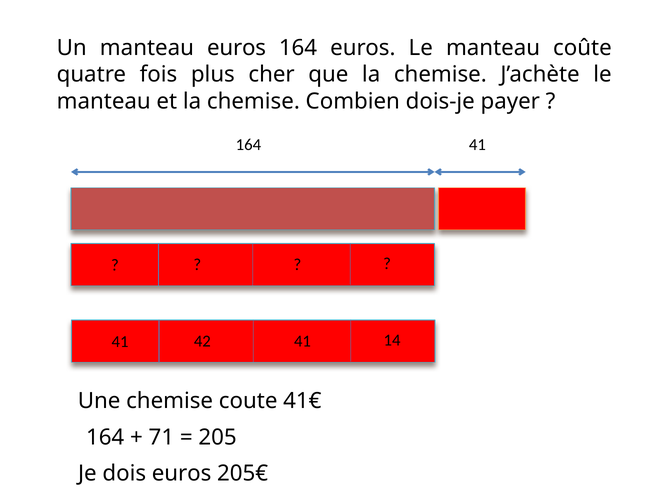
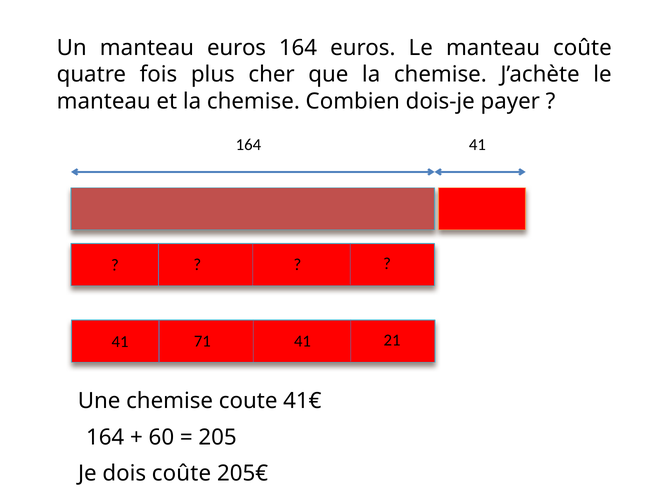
42: 42 -> 71
14: 14 -> 21
71: 71 -> 60
dois euros: euros -> coûte
